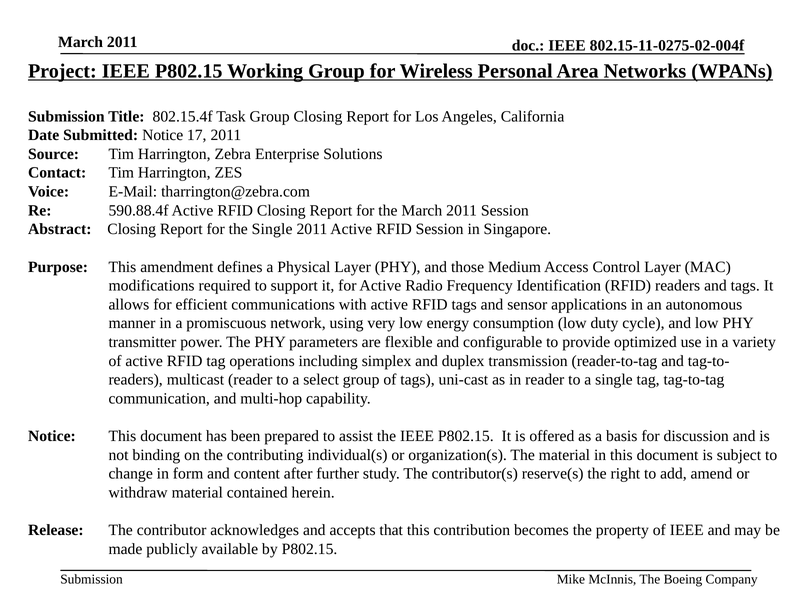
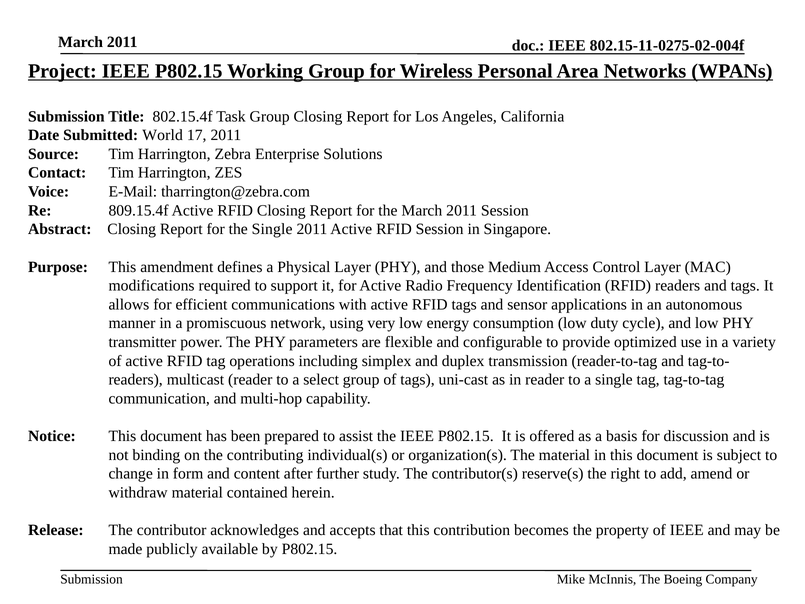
Submitted Notice: Notice -> World
590.88.4f: 590.88.4f -> 809.15.4f
